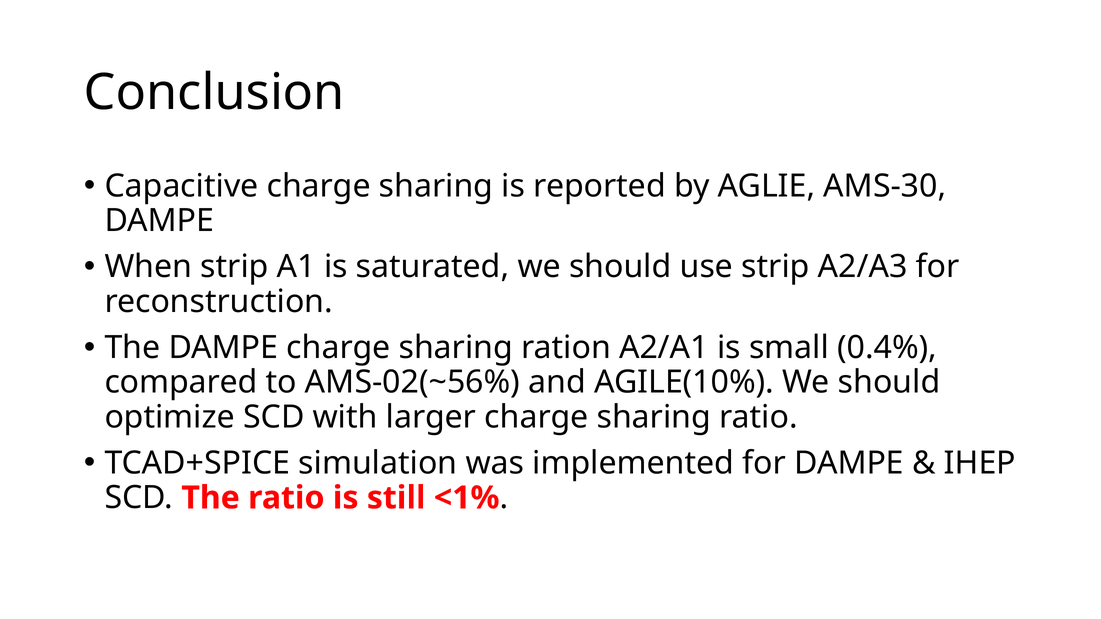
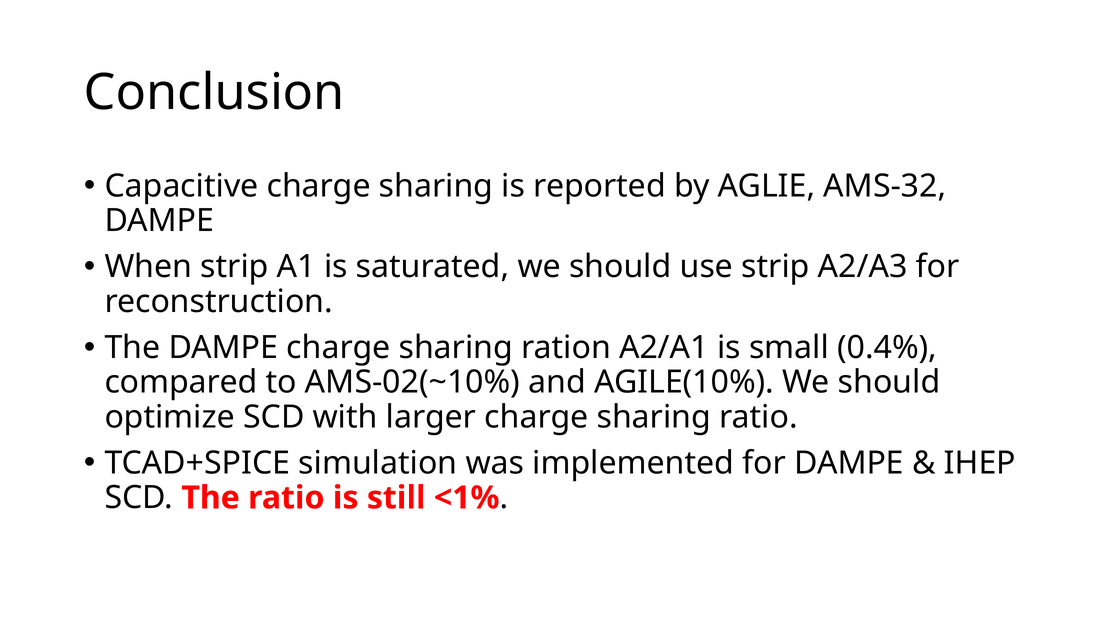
AMS-30: AMS-30 -> AMS-32
AMS-02(~56%: AMS-02(~56% -> AMS-02(~10%
